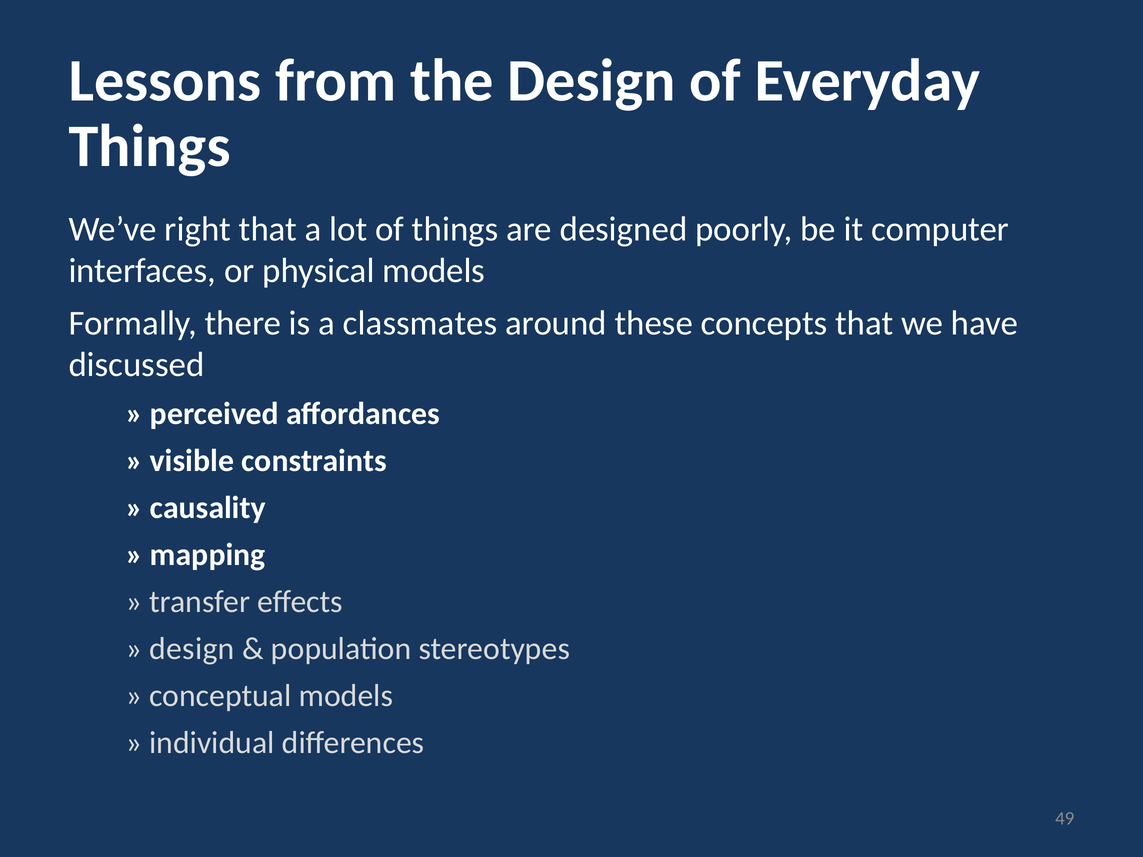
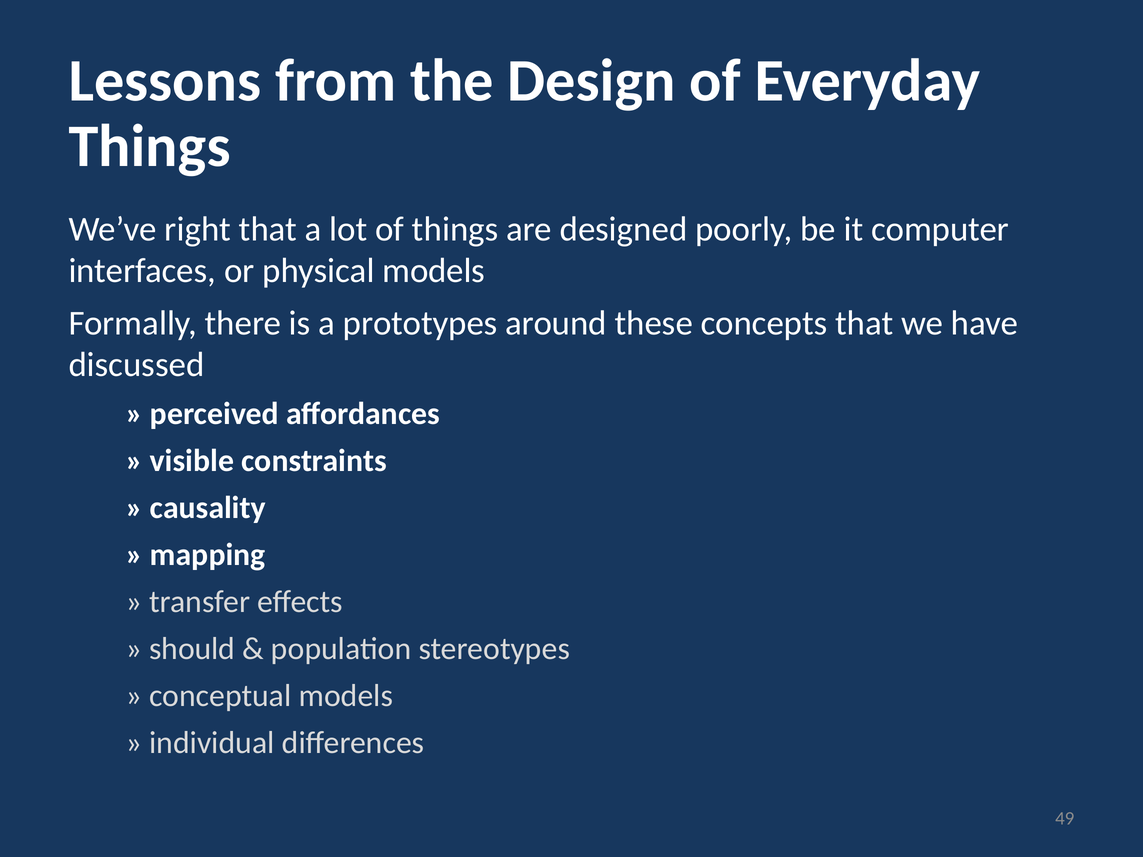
classmates: classmates -> prototypes
design at (192, 649): design -> should
